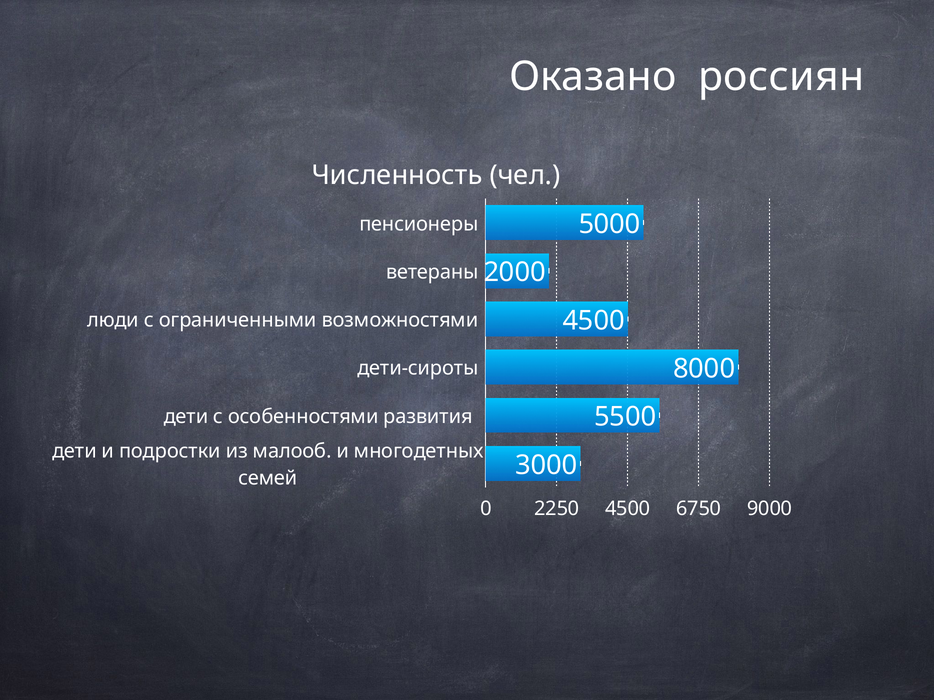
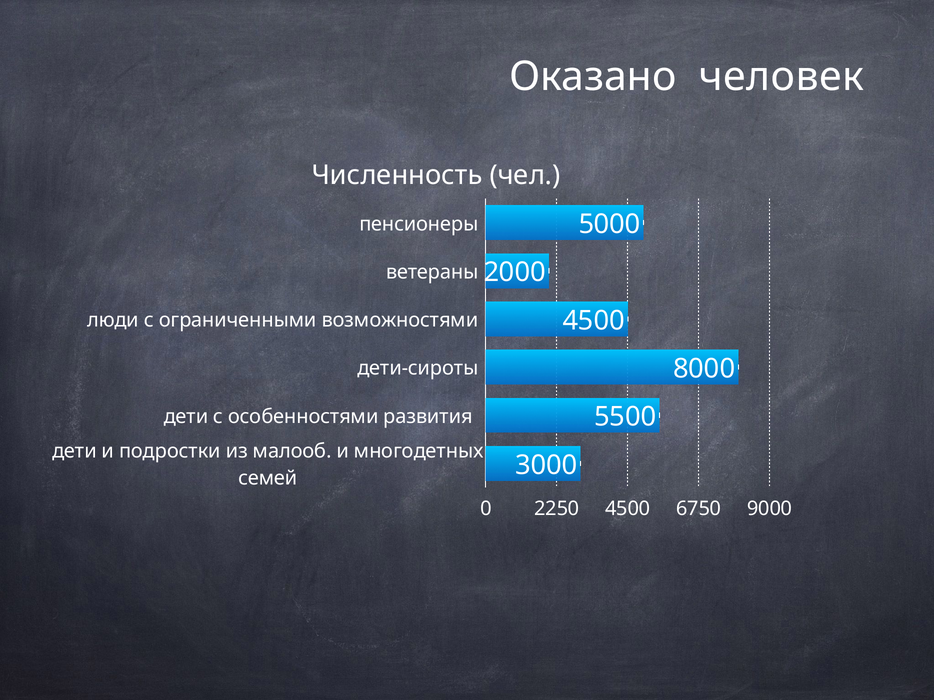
россиян: россиян -> человек
